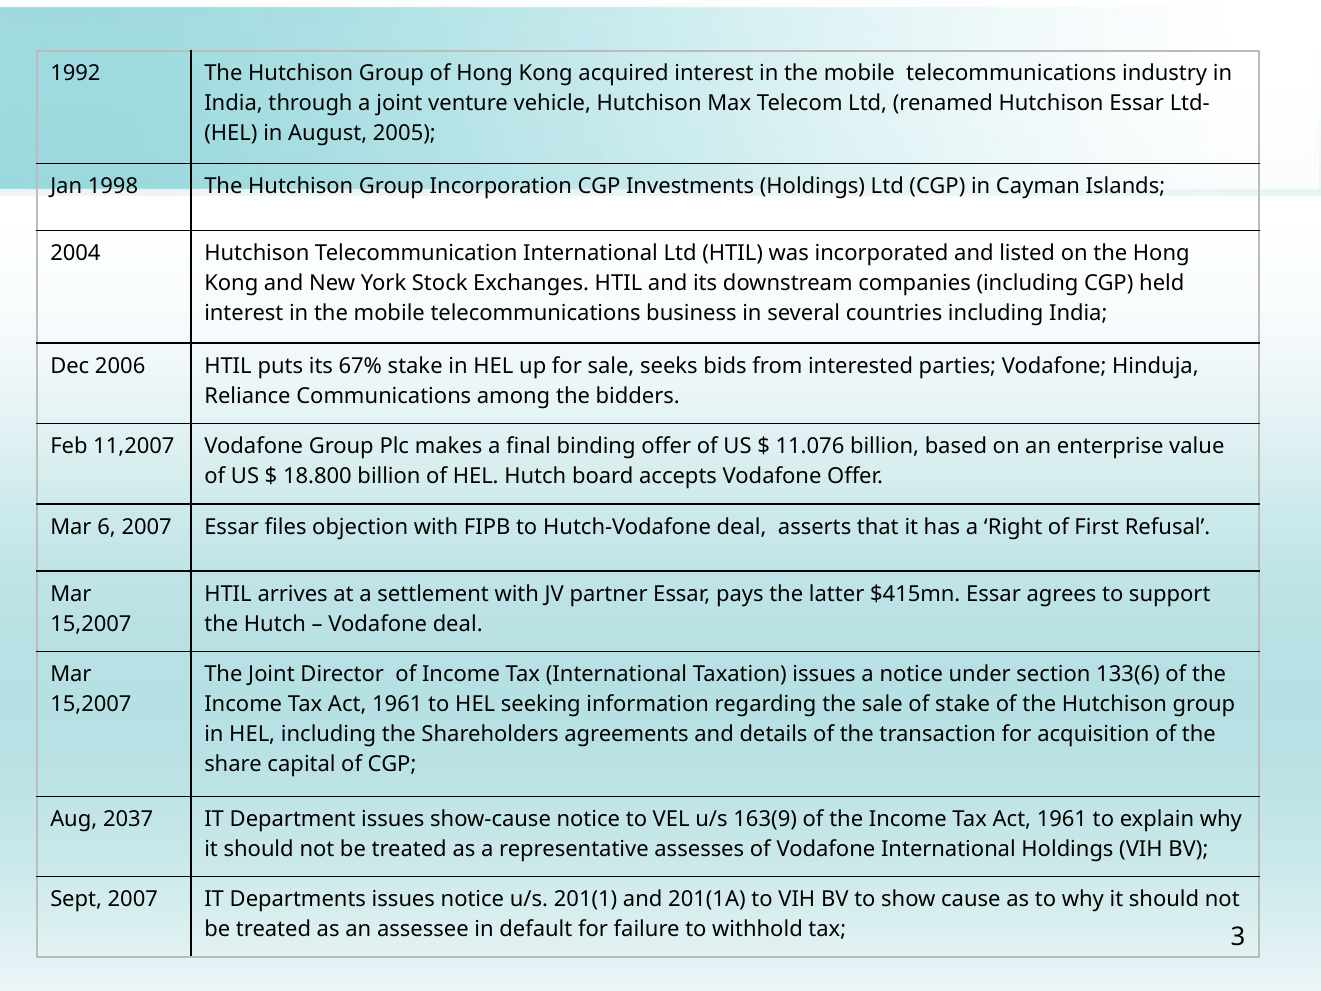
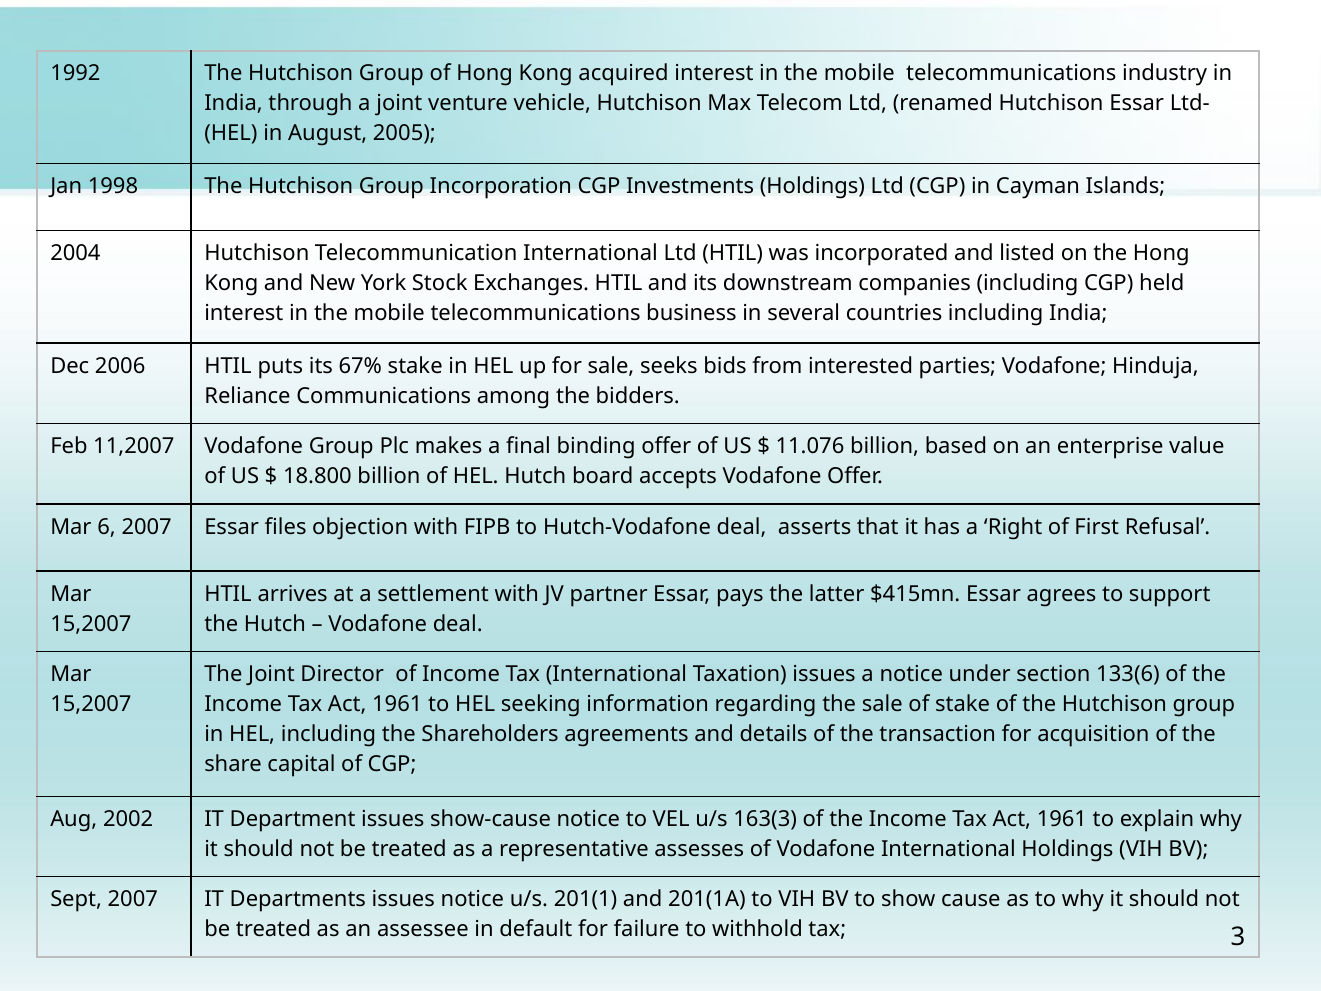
2037: 2037 -> 2002
163(9: 163(9 -> 163(3
